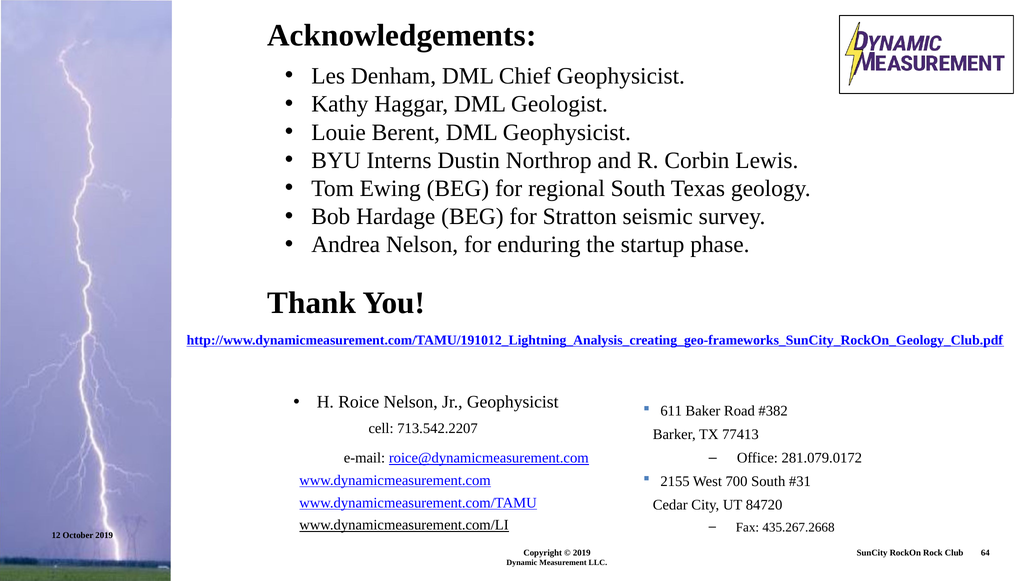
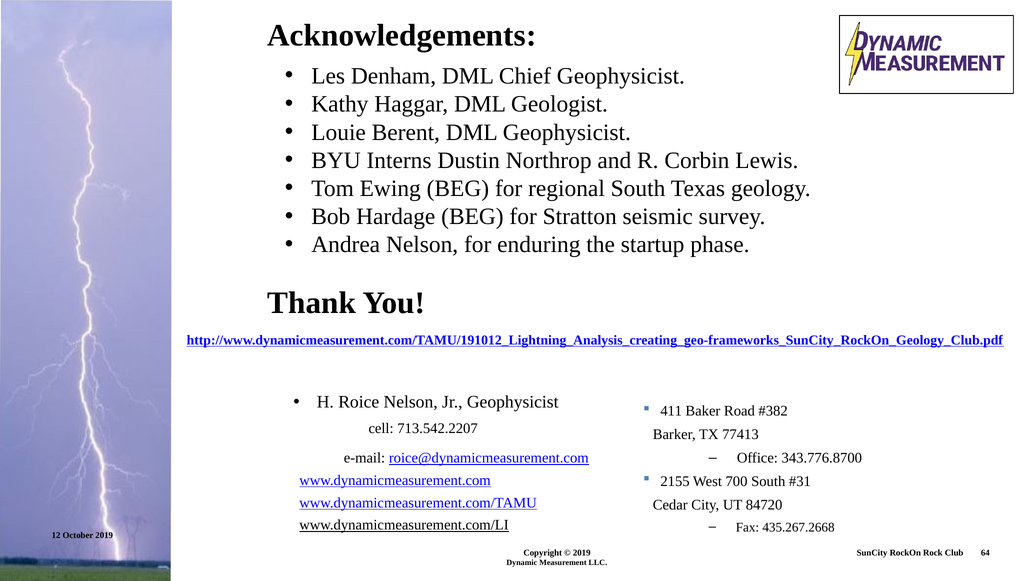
611: 611 -> 411
281.079.0172: 281.079.0172 -> 343.776.8700
